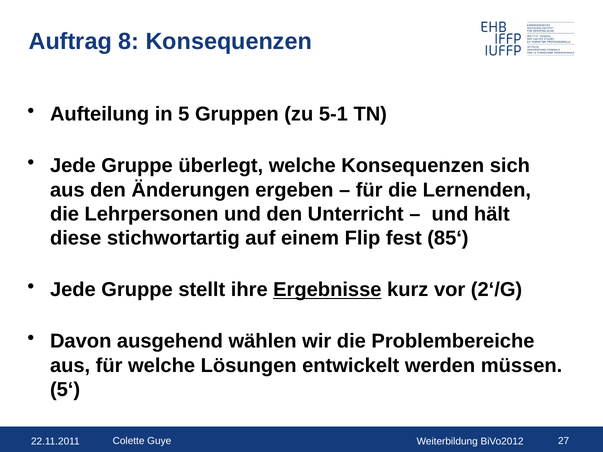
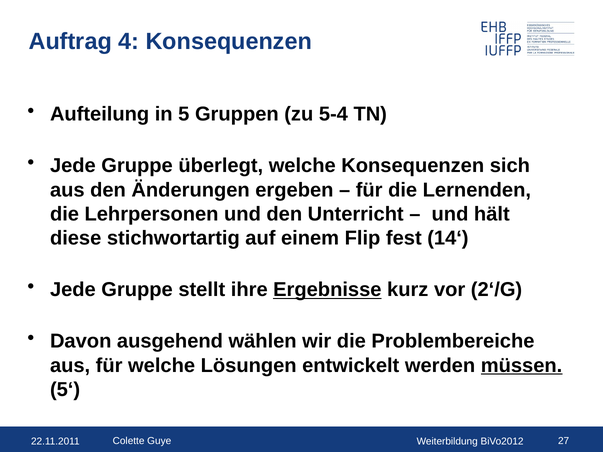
8: 8 -> 4
5-1: 5-1 -> 5-4
85‘: 85‘ -> 14‘
müssen underline: none -> present
